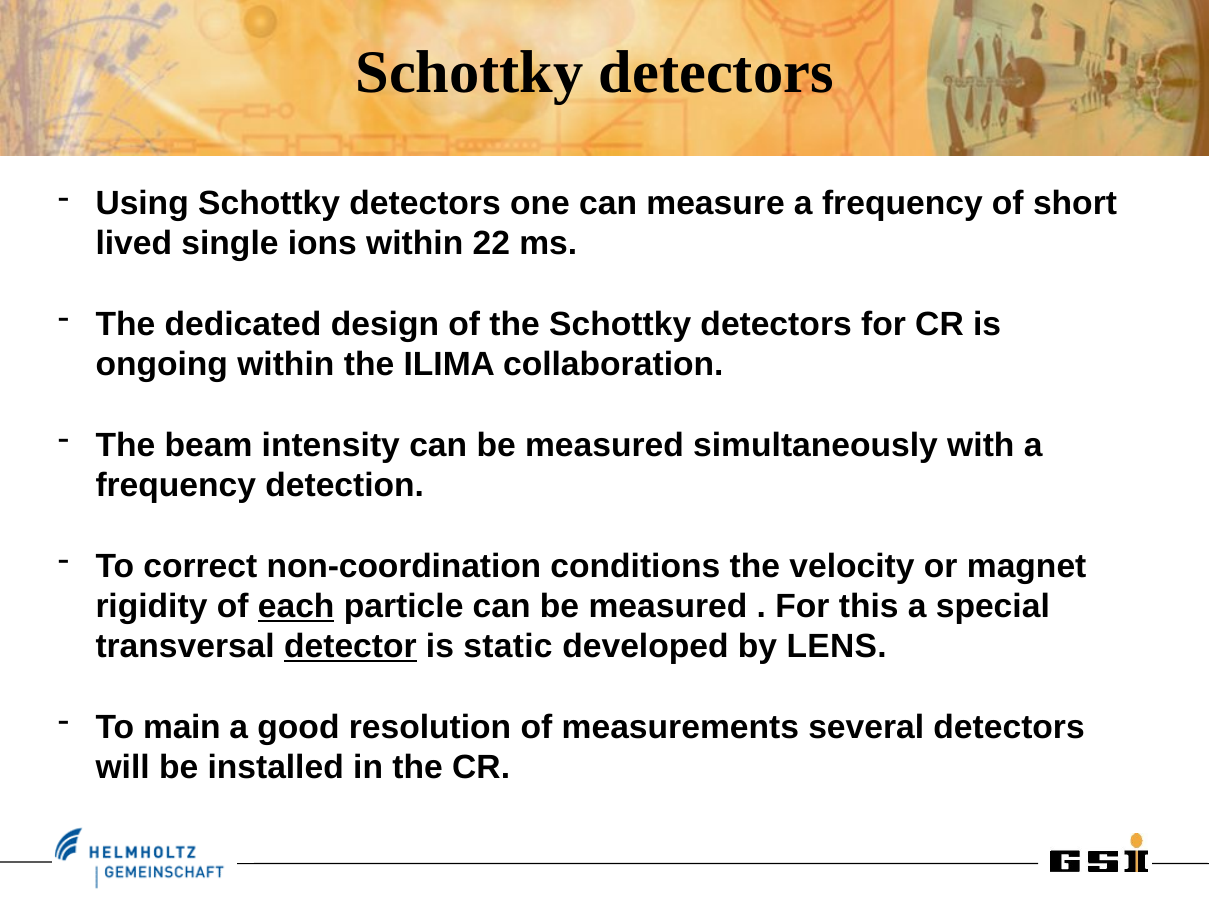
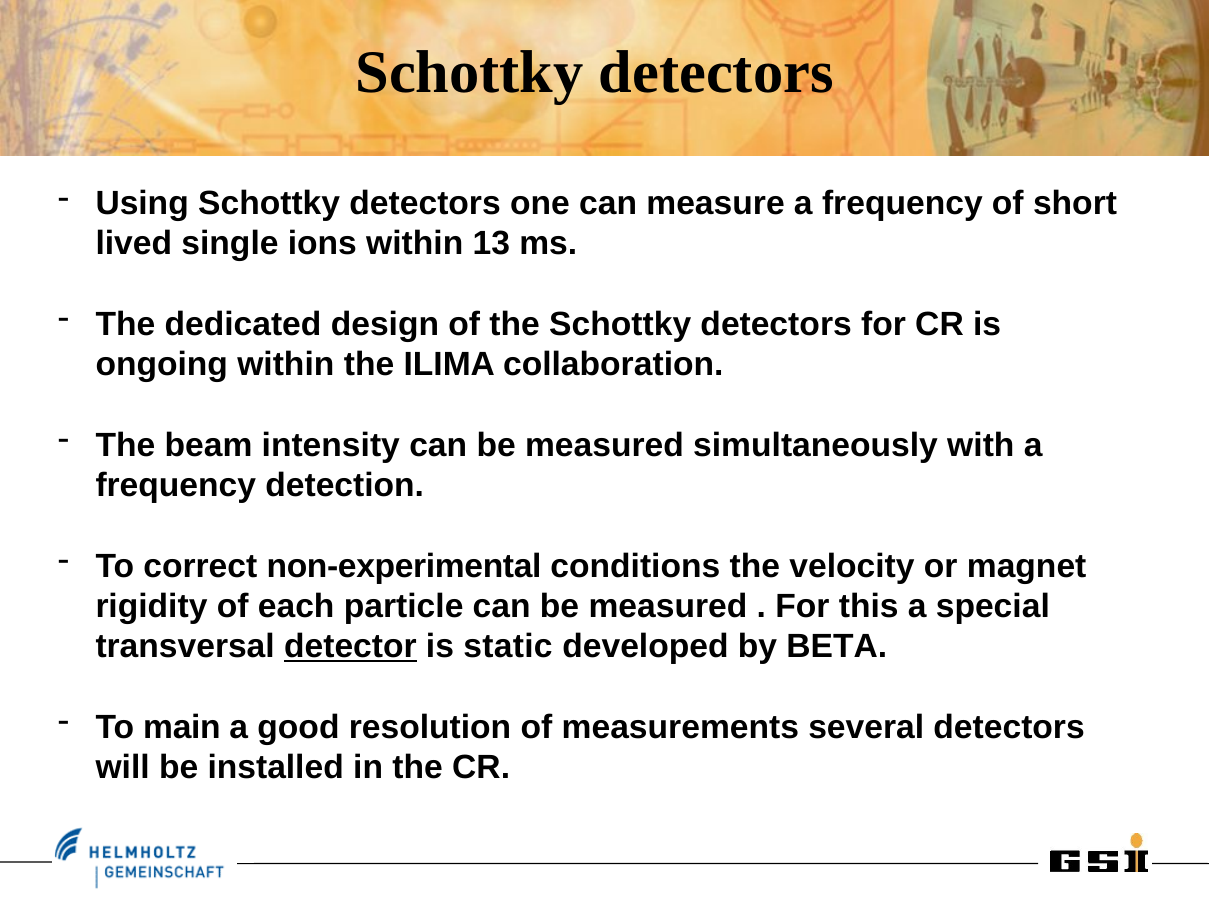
22: 22 -> 13
non-coordination: non-coordination -> non-experimental
each underline: present -> none
LENS: LENS -> BETA
